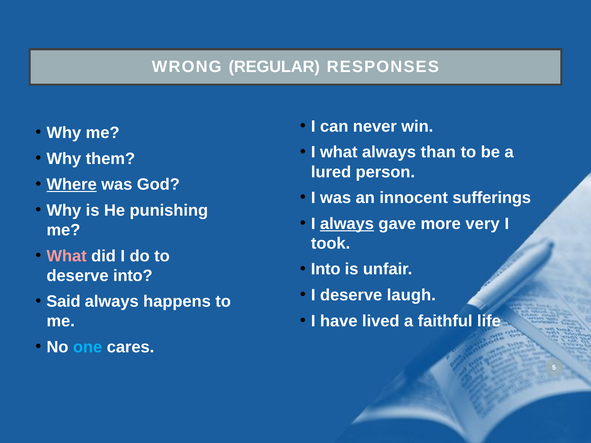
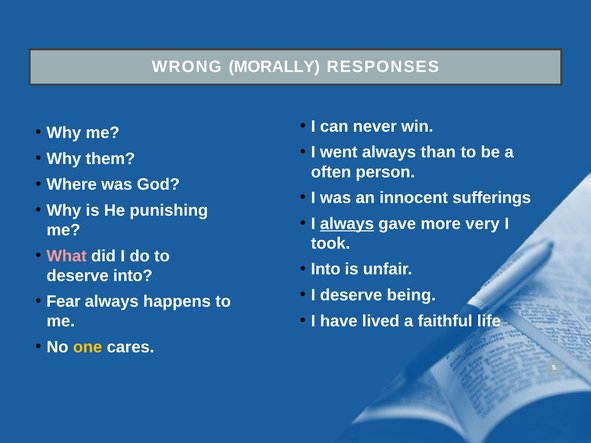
REGULAR: REGULAR -> MORALLY
I what: what -> went
lured: lured -> often
Where underline: present -> none
laugh: laugh -> being
Said: Said -> Fear
one colour: light blue -> yellow
